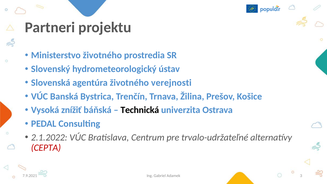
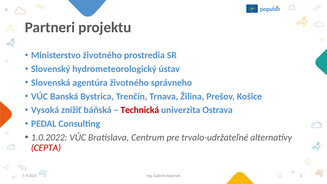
verejnosti: verejnosti -> správneho
Technická colour: black -> red
2.1.2022: 2.1.2022 -> 1.0.2022
